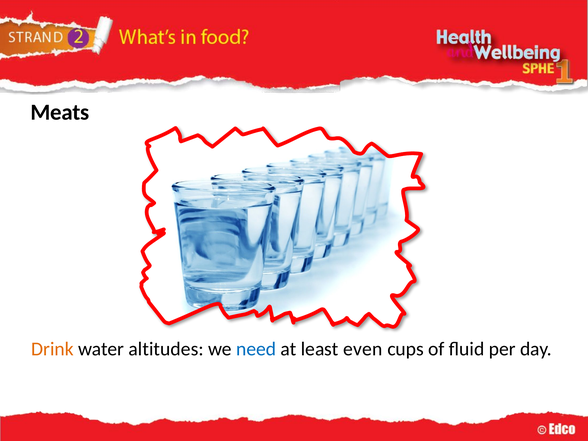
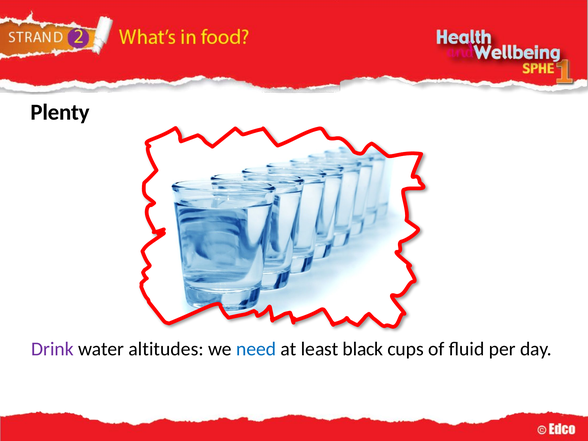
Meats: Meats -> Plenty
Drink colour: orange -> purple
even: even -> black
